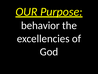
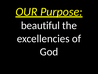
behavior: behavior -> beautiful
